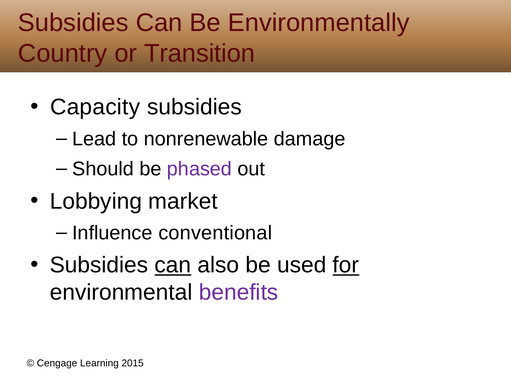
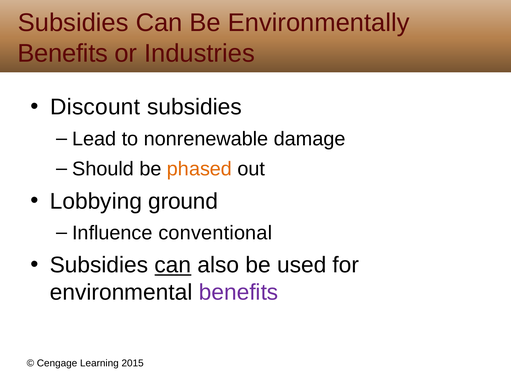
Country at (63, 53): Country -> Benefits
Transition: Transition -> Industries
Capacity: Capacity -> Discount
phased colour: purple -> orange
market: market -> ground
for underline: present -> none
